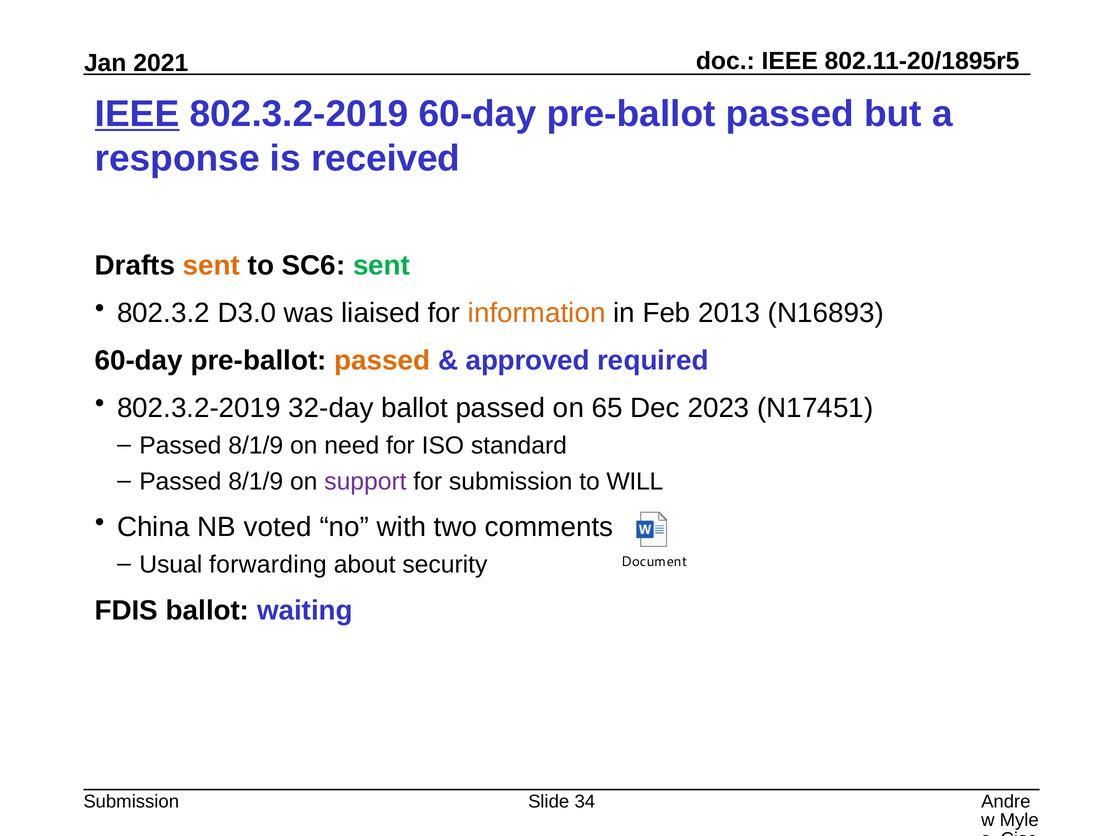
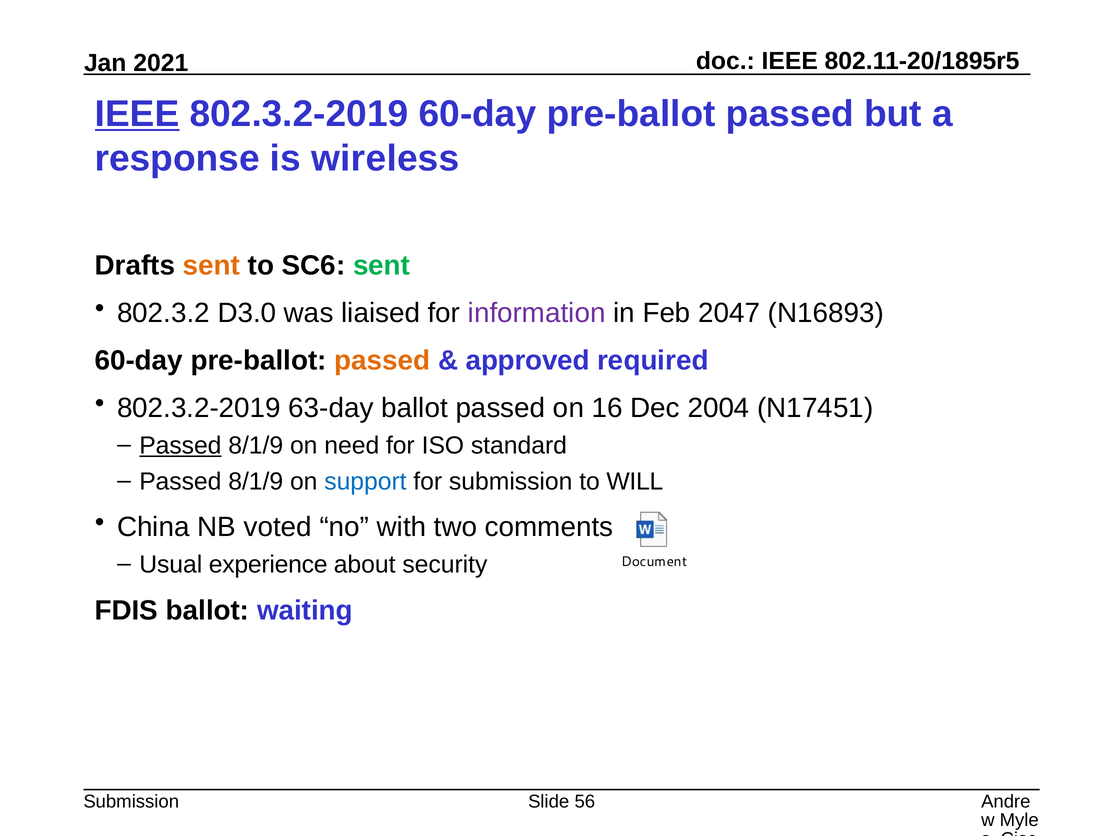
received: received -> wireless
information colour: orange -> purple
2013: 2013 -> 2047
32-day: 32-day -> 63-day
65: 65 -> 16
2023: 2023 -> 2004
Passed at (180, 445) underline: none -> present
support colour: purple -> blue
forwarding: forwarding -> experience
34: 34 -> 56
